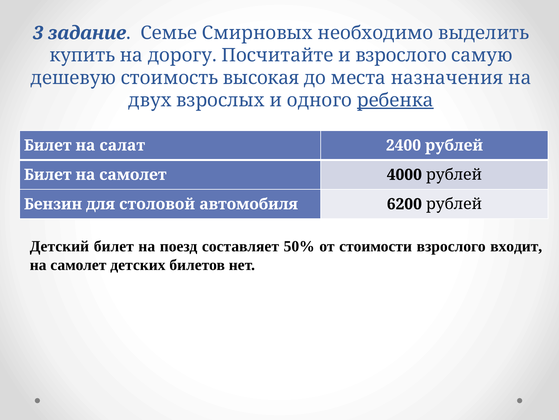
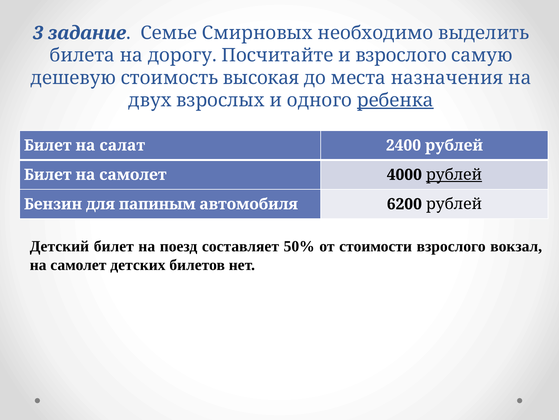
купить: купить -> билета
рублей at (454, 174) underline: none -> present
столовой: столовой -> папиным
входит: входит -> вокзал
